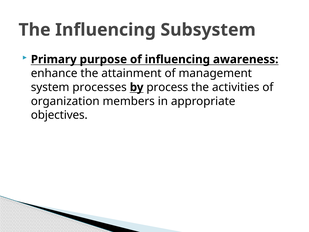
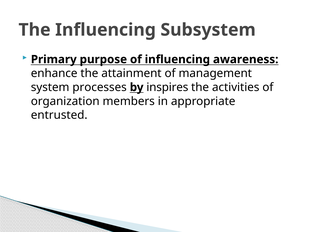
process: process -> inspires
objectives: objectives -> entrusted
